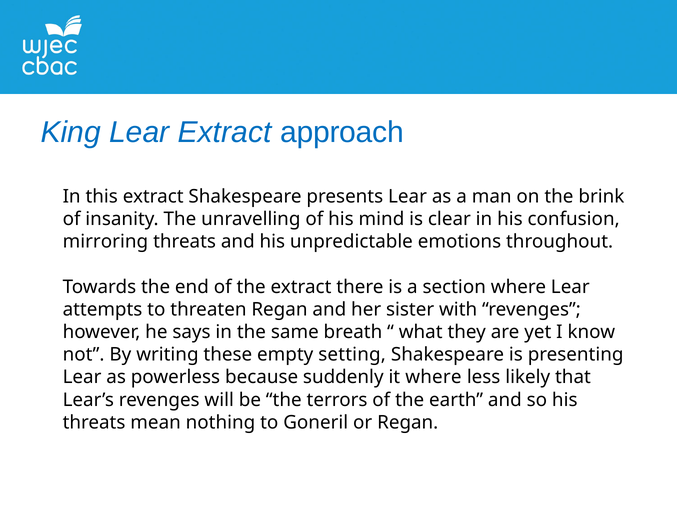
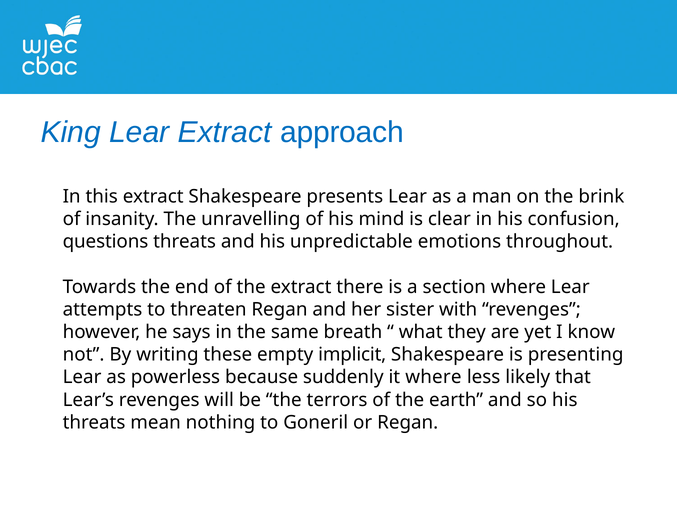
mirroring: mirroring -> questions
setting: setting -> implicit
